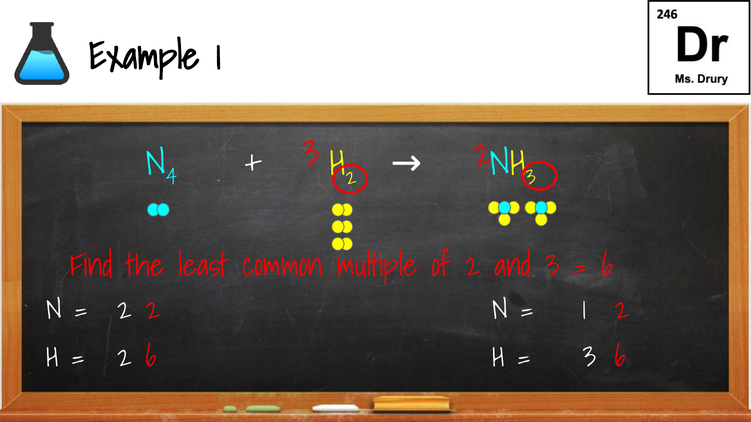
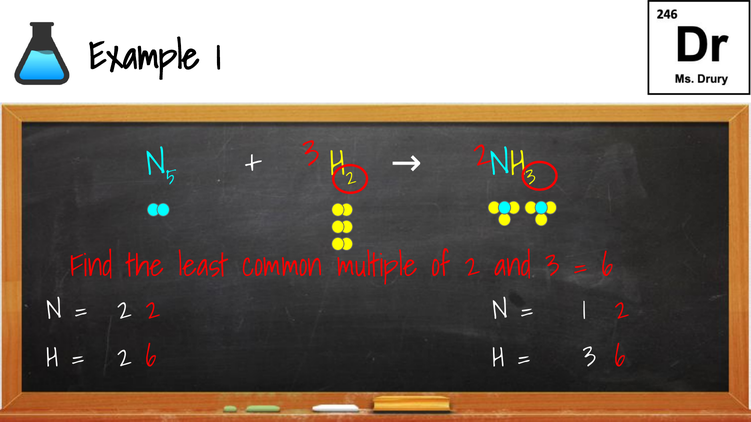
4: 4 -> 5
